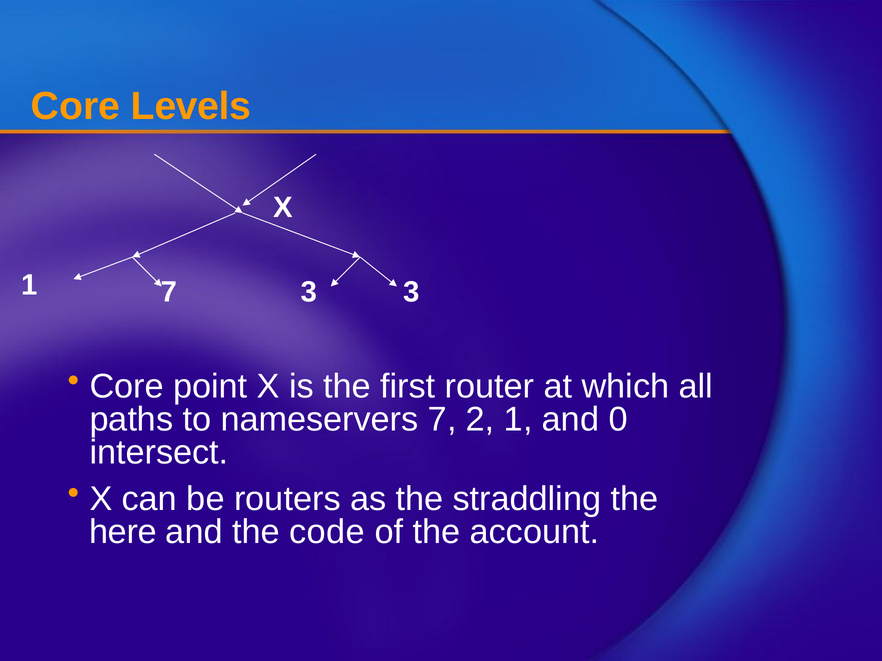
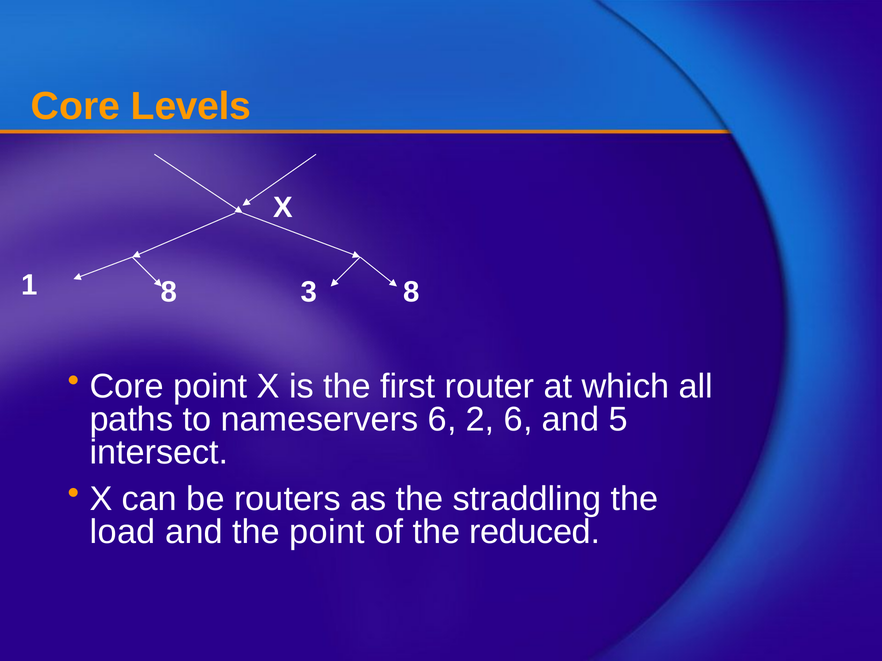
1 7: 7 -> 8
3 3: 3 -> 8
nameservers 7: 7 -> 6
2 1: 1 -> 6
0: 0 -> 5
here: here -> load
the code: code -> point
account: account -> reduced
